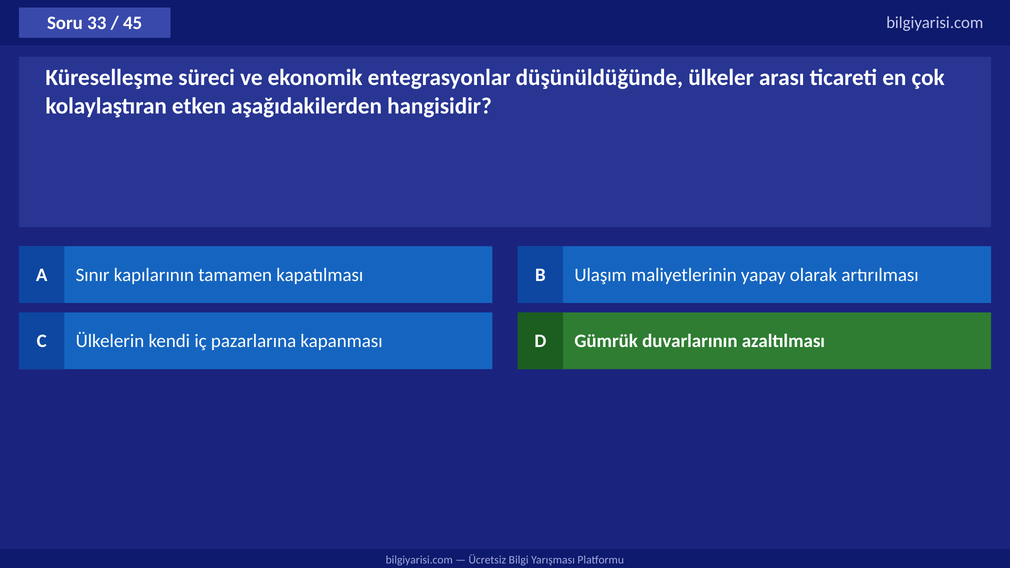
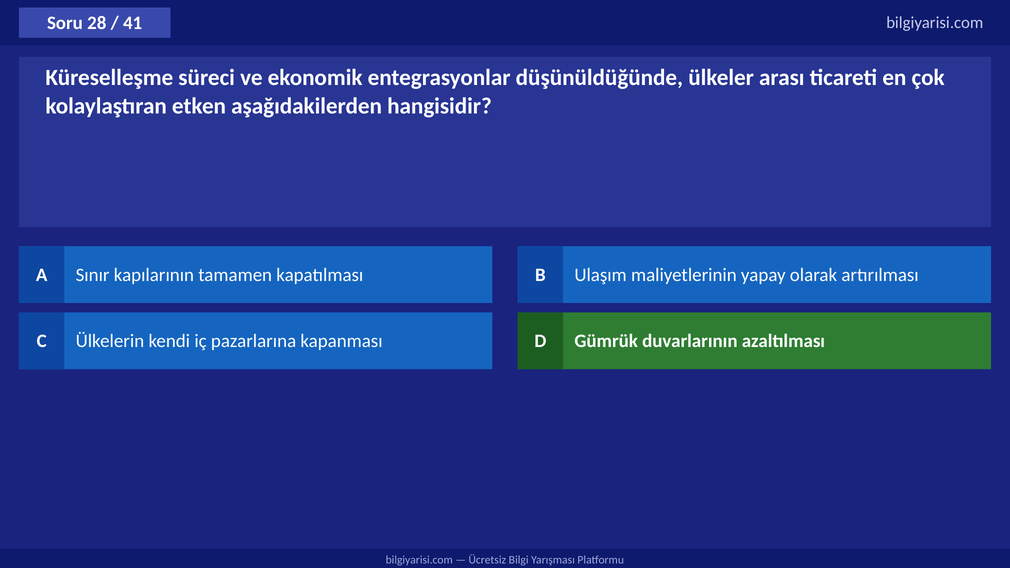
33: 33 -> 28
45: 45 -> 41
